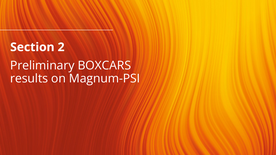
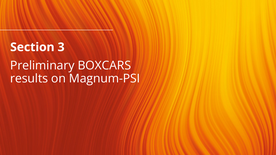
2: 2 -> 3
